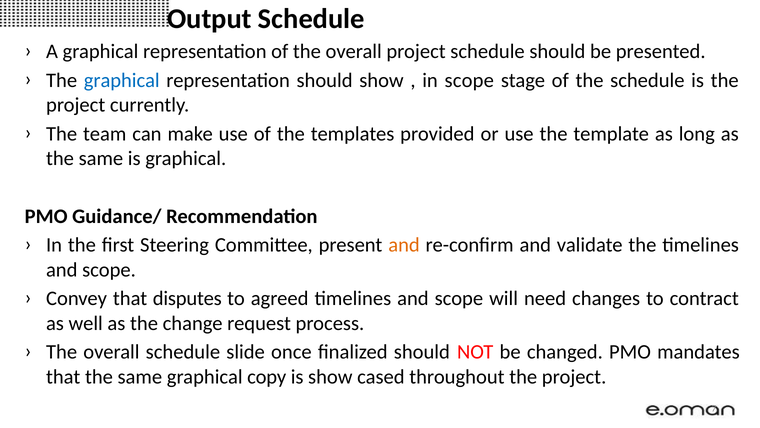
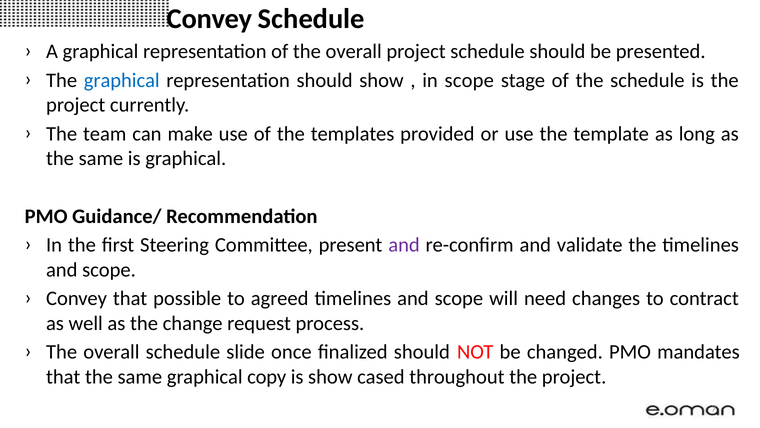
Output at (209, 19): Output -> Convey
and at (404, 245) colour: orange -> purple
disputes: disputes -> possible
